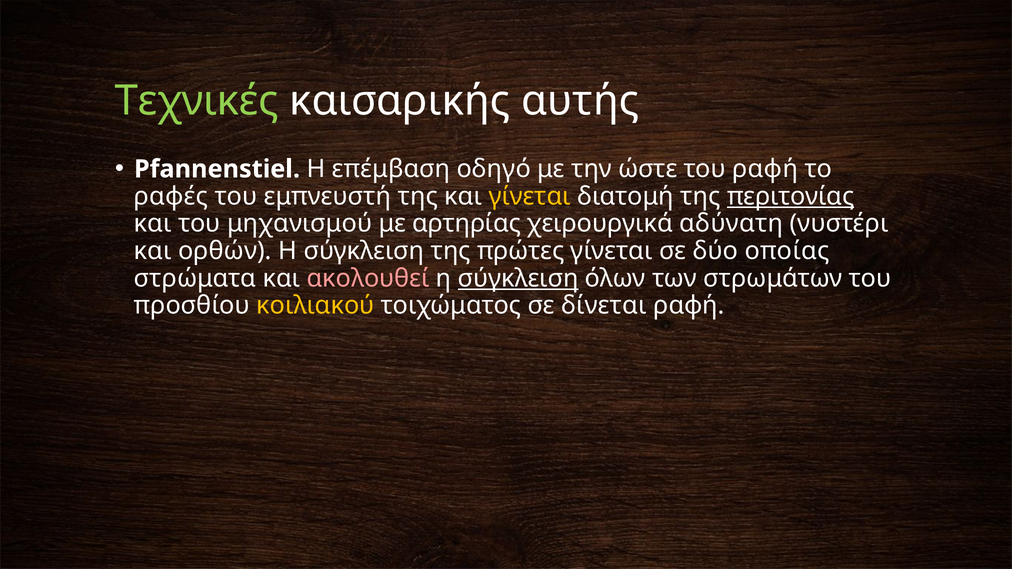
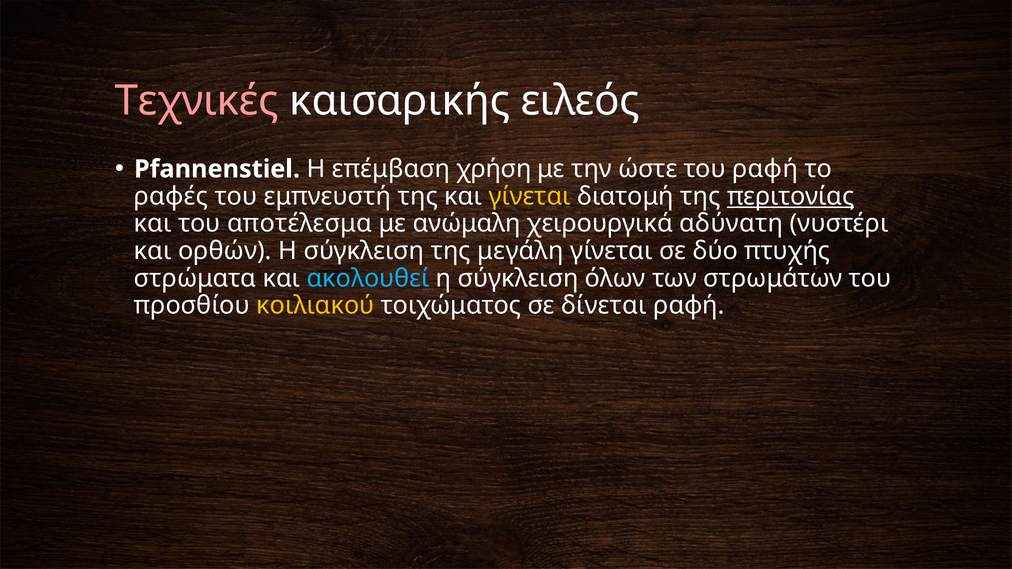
Τεχνικές colour: light green -> pink
αυτής: αυτής -> ειλεός
οδηγό: οδηγό -> χρήση
μηχανισμού: μηχανισμού -> αποτέλεσμα
αρτηρίας: αρτηρίας -> ανώμαλη
πρώτες: πρώτες -> μεγάλη
οποίας: οποίας -> πτυχής
ακολουθεί colour: pink -> light blue
σύγκλειση at (518, 278) underline: present -> none
